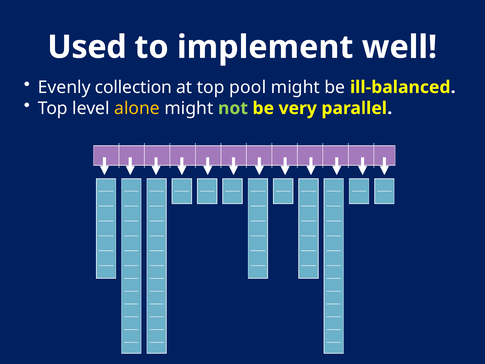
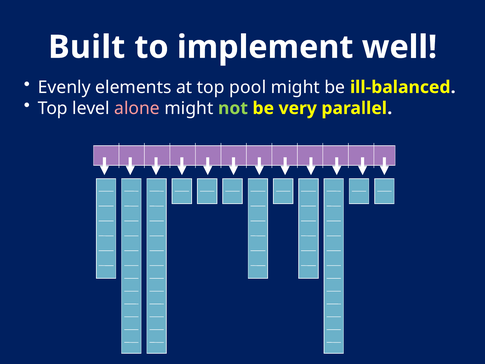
Used: Used -> Built
collection: collection -> elements
alone colour: yellow -> pink
